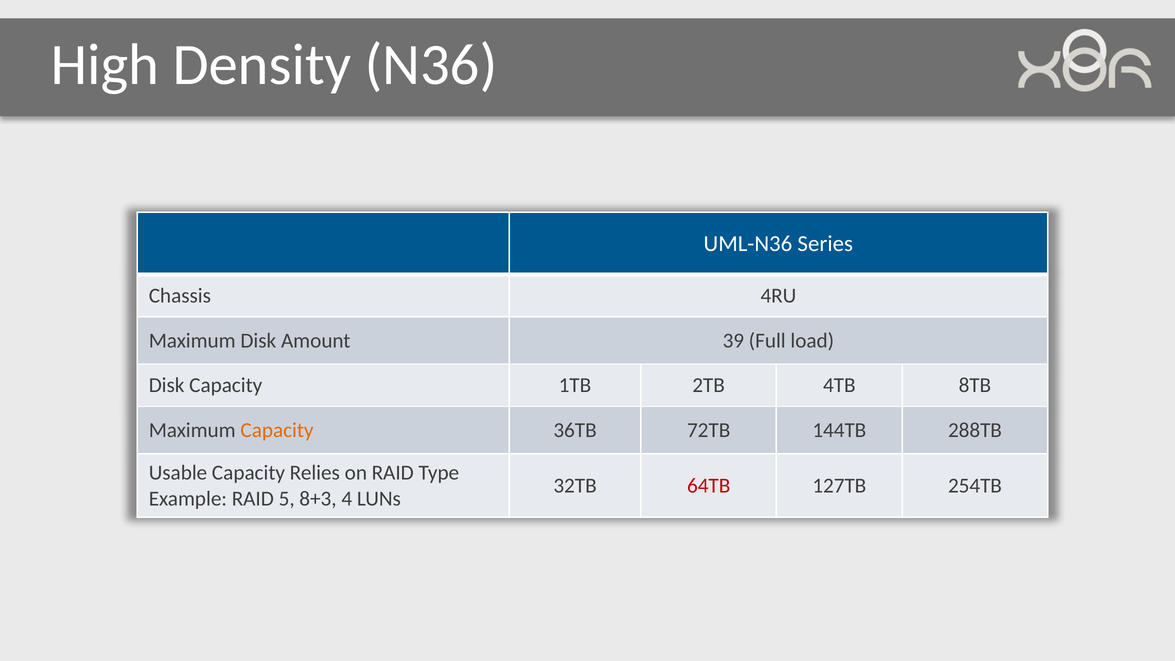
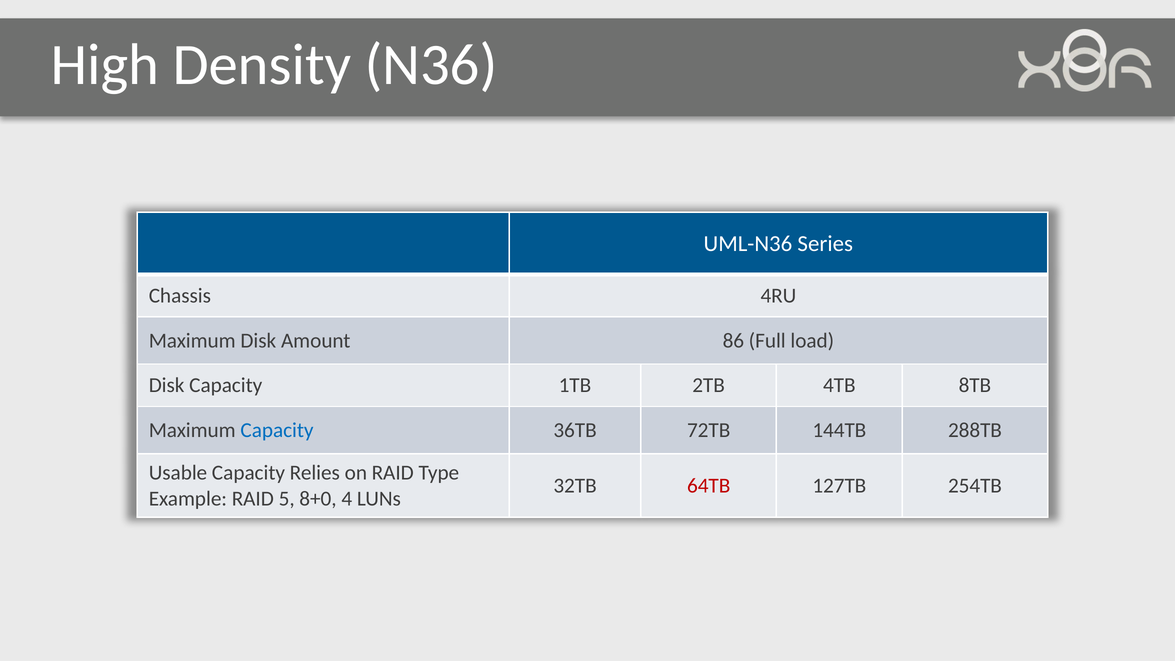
39: 39 -> 86
Capacity at (277, 430) colour: orange -> blue
8+3: 8+3 -> 8+0
